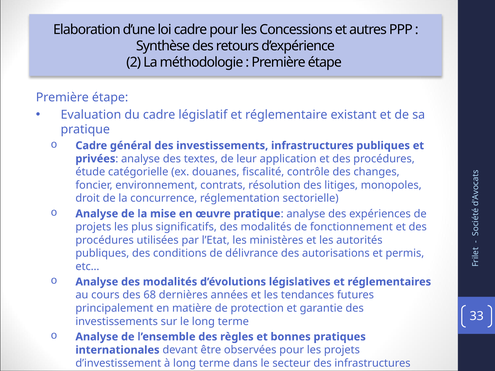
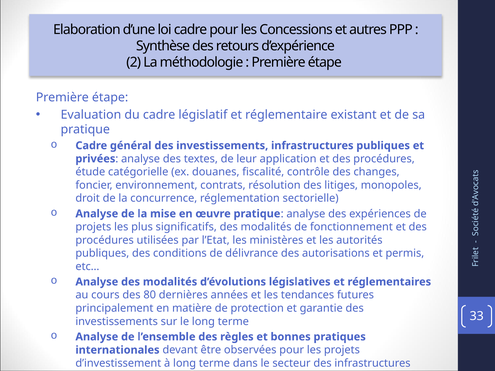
68: 68 -> 80
